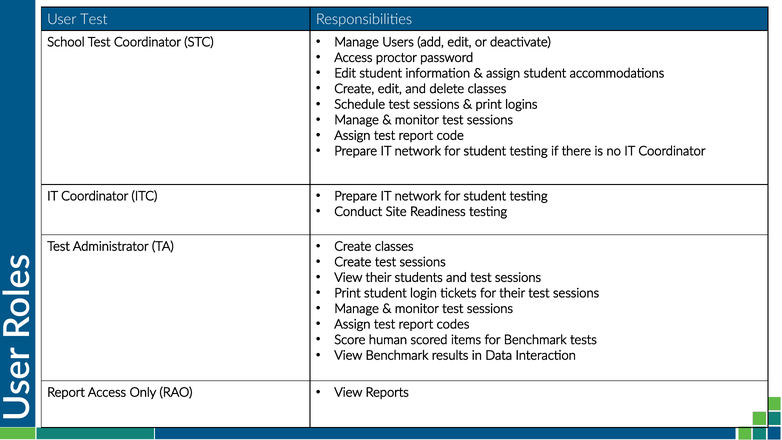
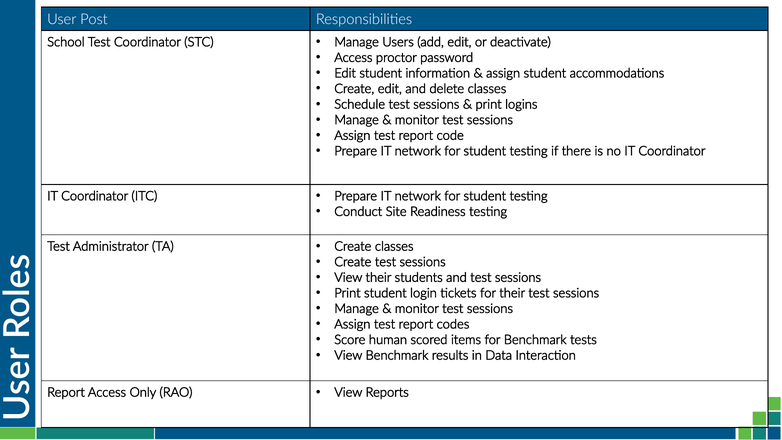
User Test: Test -> Post
